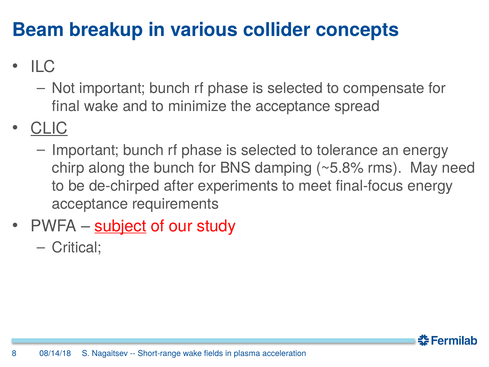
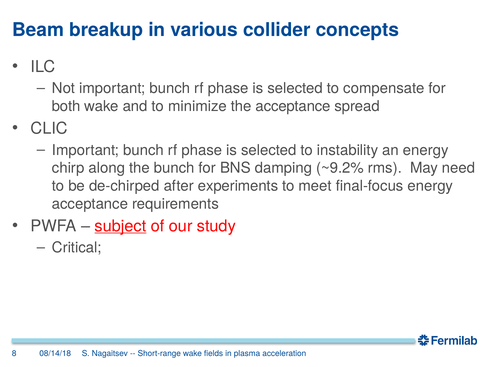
final: final -> both
CLIC underline: present -> none
tolerance: tolerance -> instability
~5.8%: ~5.8% -> ~9.2%
